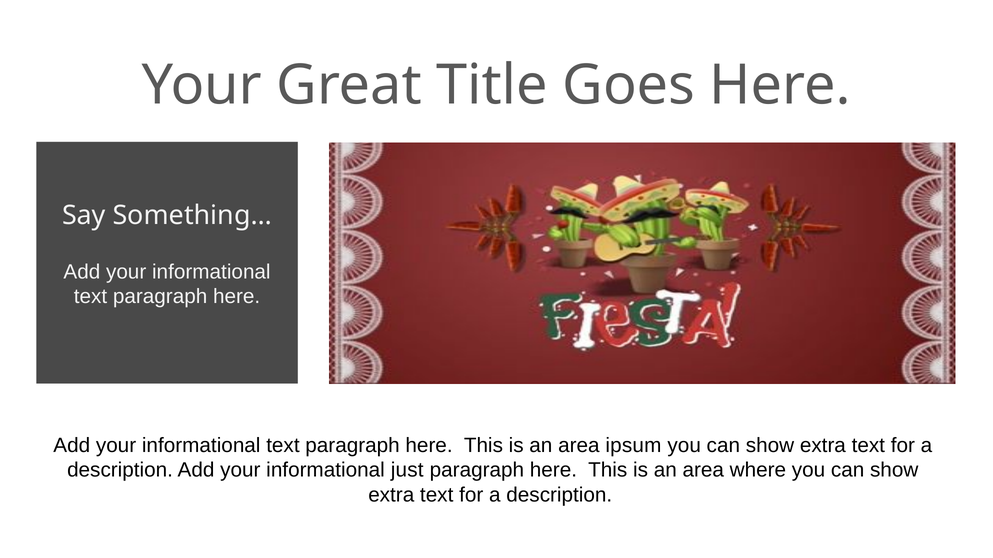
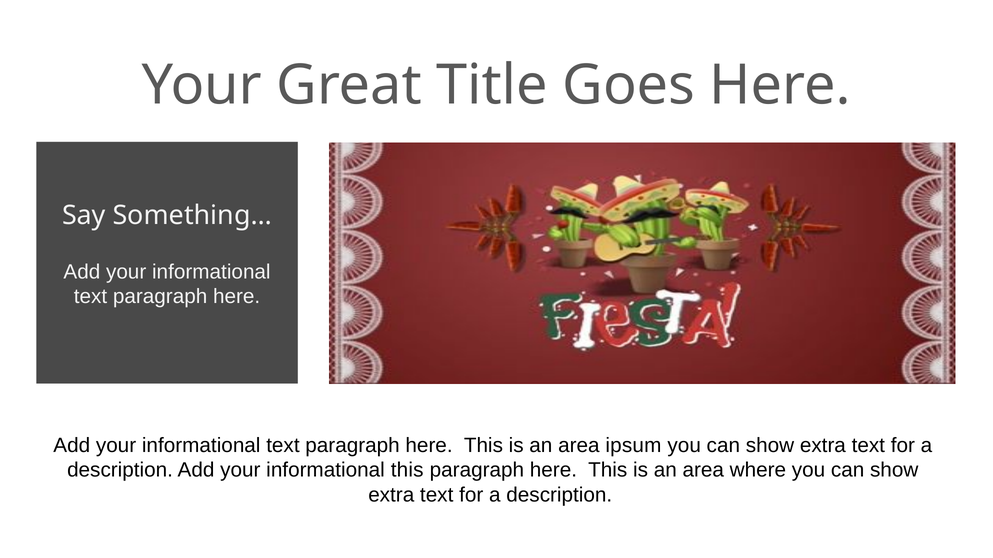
informational just: just -> this
